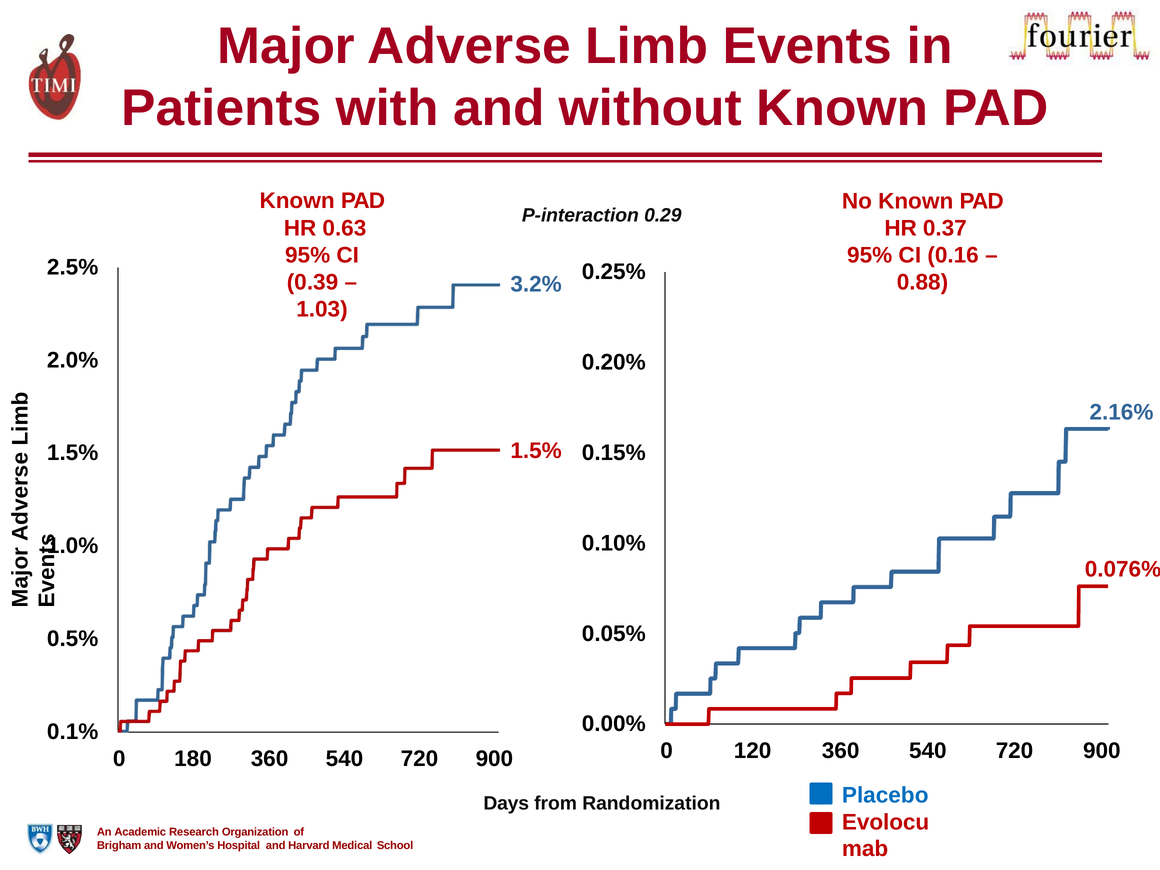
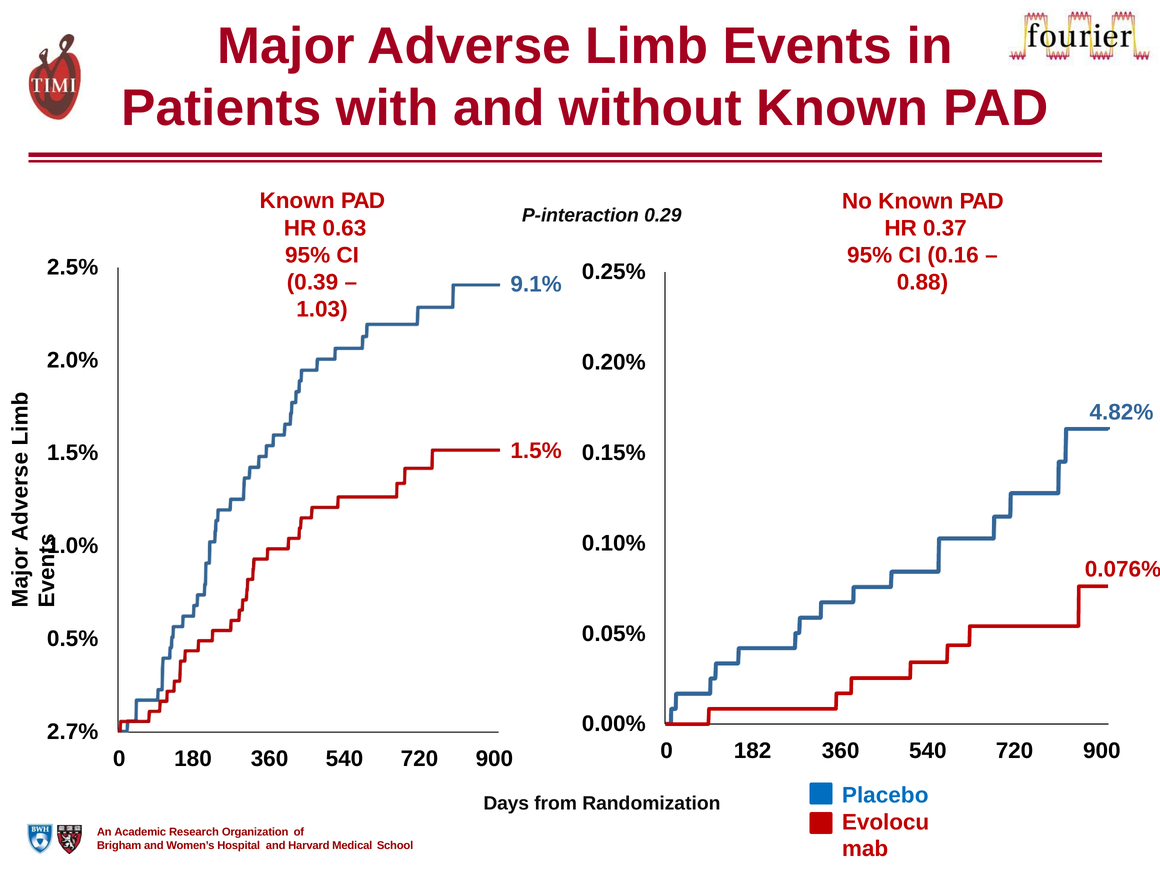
3.2%: 3.2% -> 9.1%
2.16%: 2.16% -> 4.82%
0.1%: 0.1% -> 2.7%
120: 120 -> 182
